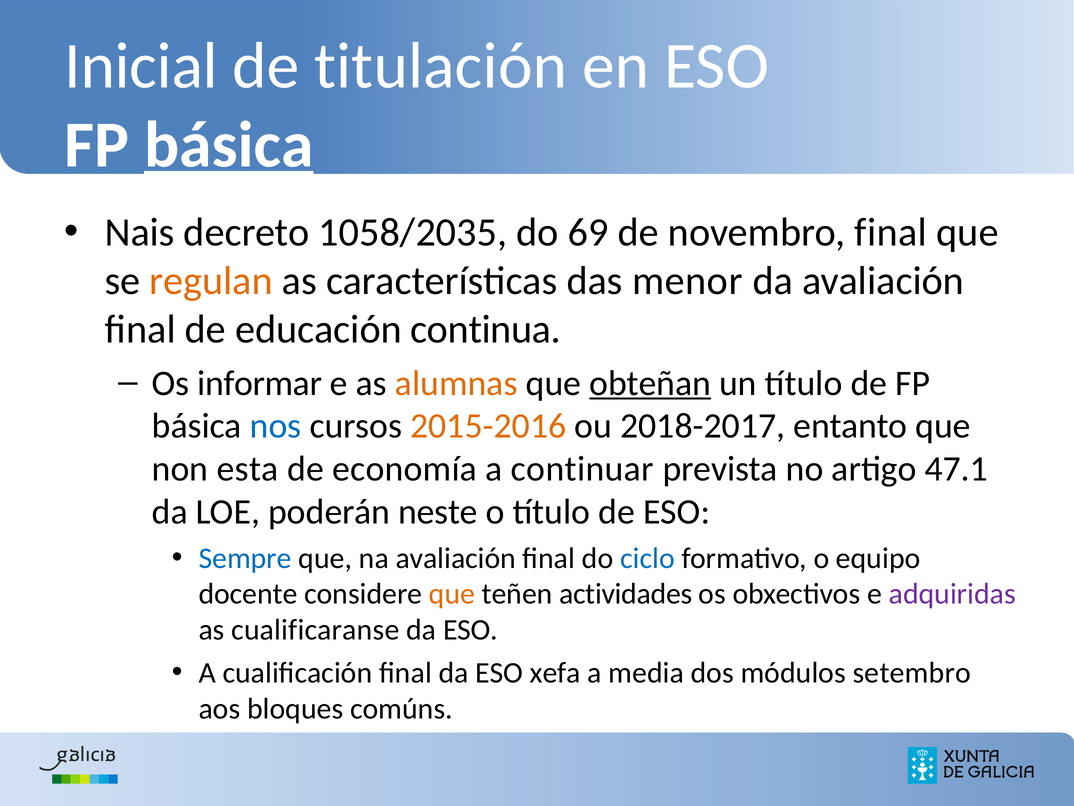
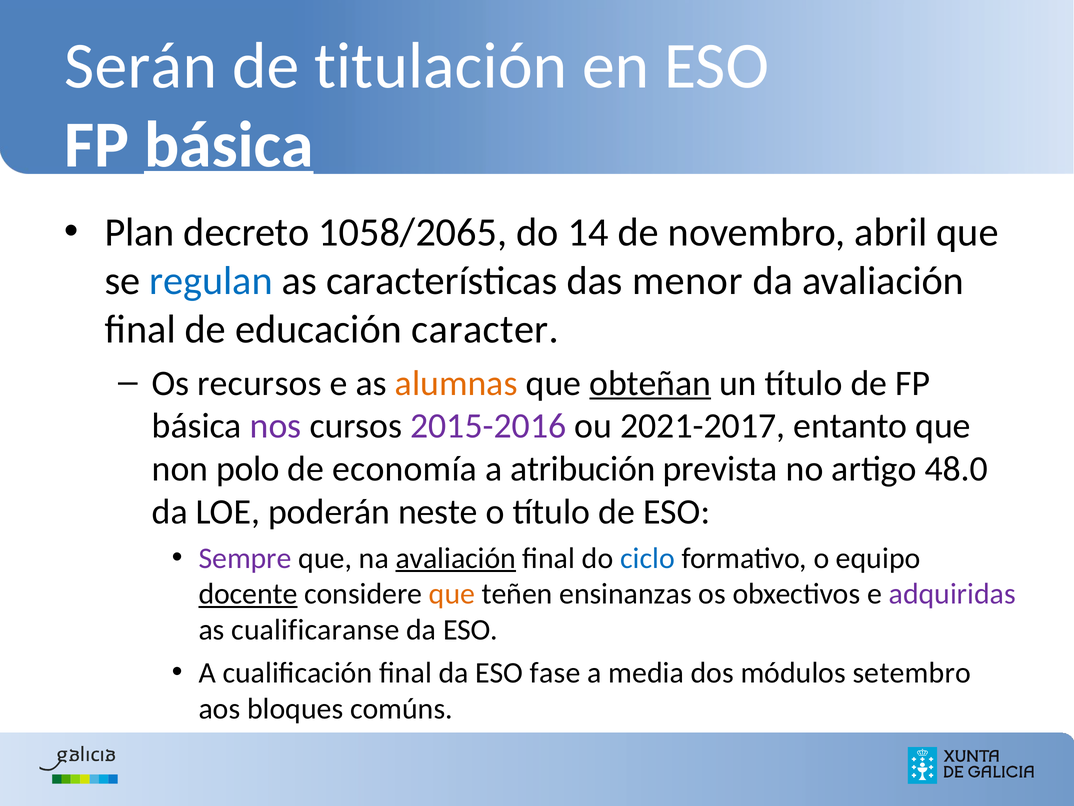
Inicial: Inicial -> Serán
Nais: Nais -> Plan
1058/2035: 1058/2035 -> 1058/2065
69: 69 -> 14
novembro final: final -> abril
regulan colour: orange -> blue
continua: continua -> caracter
informar: informar -> recursos
nos colour: blue -> purple
2015-2016 colour: orange -> purple
2018-2017: 2018-2017 -> 2021-2017
esta: esta -> polo
continuar: continuar -> atribución
47.1: 47.1 -> 48.0
Sempre colour: blue -> purple
avaliación at (456, 558) underline: none -> present
docente underline: none -> present
actividades: actividades -> ensinanzas
xefa: xefa -> fase
